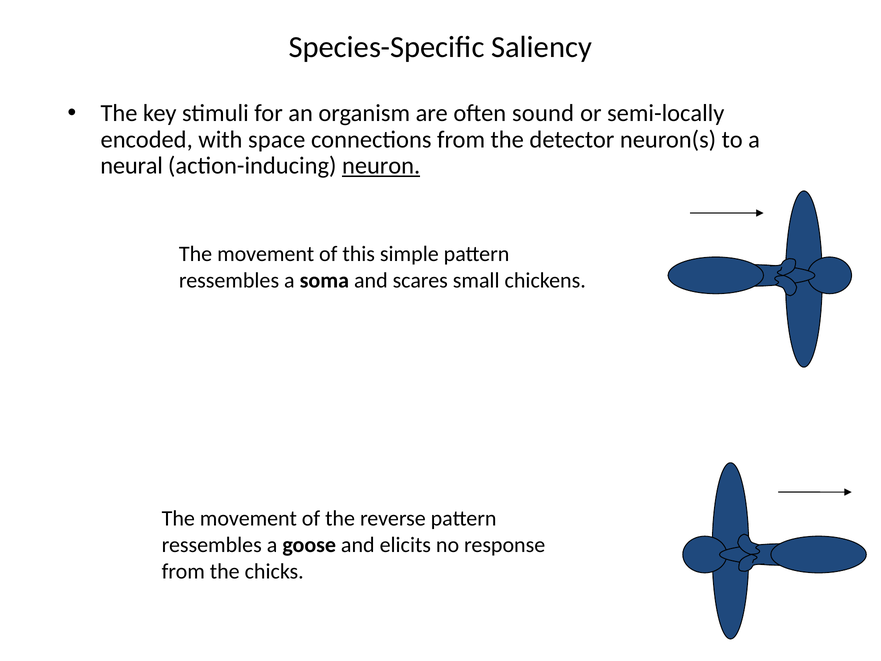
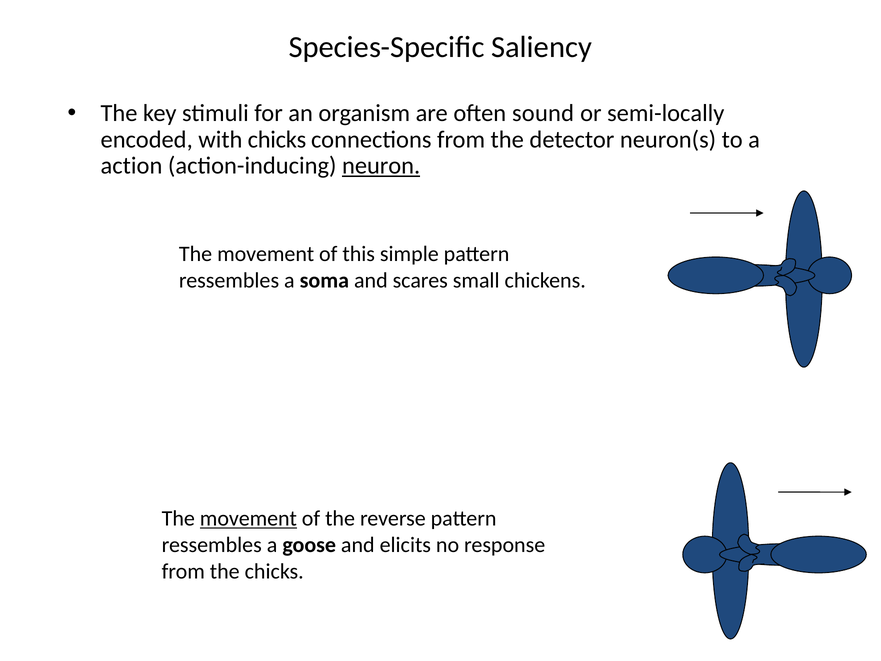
with space: space -> chicks
neural: neural -> action
movement at (248, 518) underline: none -> present
